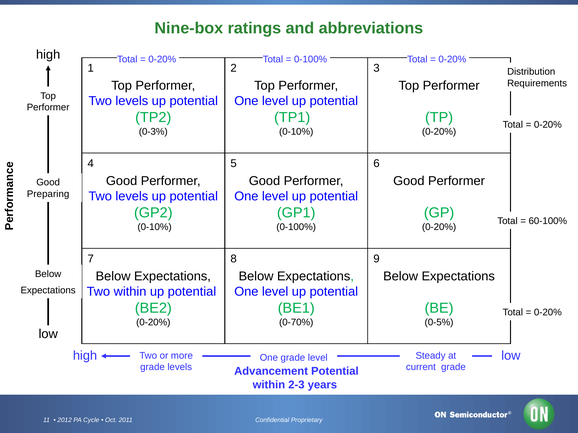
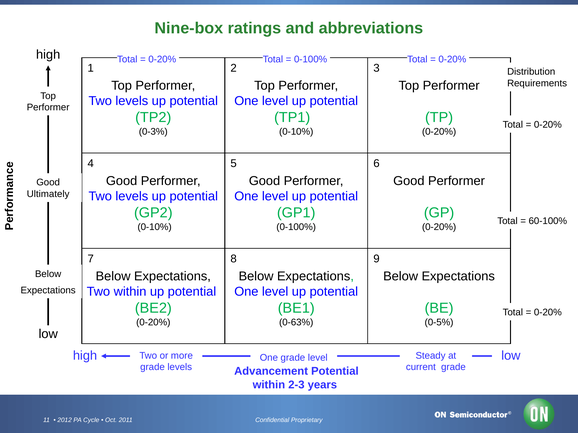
Preparing: Preparing -> Ultimately
0-70%: 0-70% -> 0-63%
